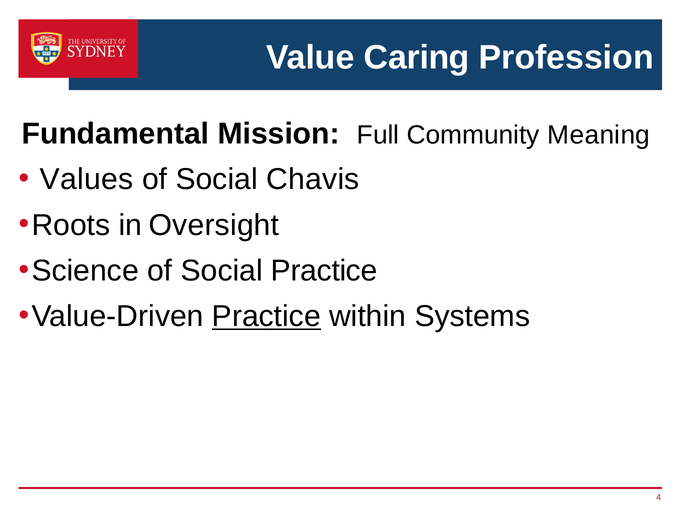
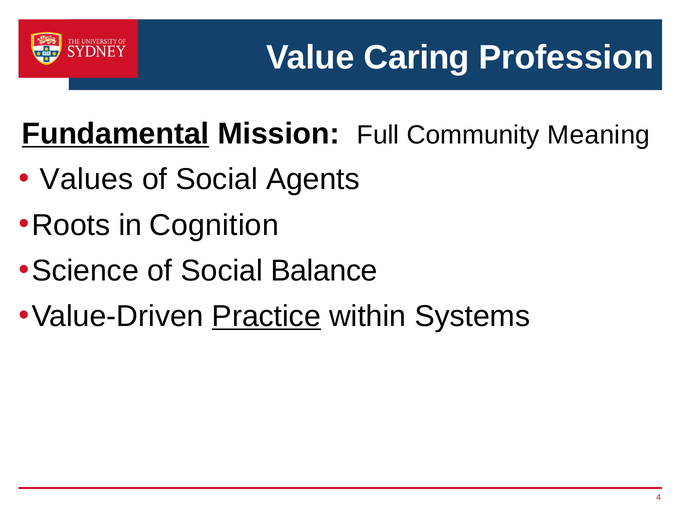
Fundamental underline: none -> present
Chavis: Chavis -> Agents
Oversight: Oversight -> Cognition
Social Practice: Practice -> Balance
